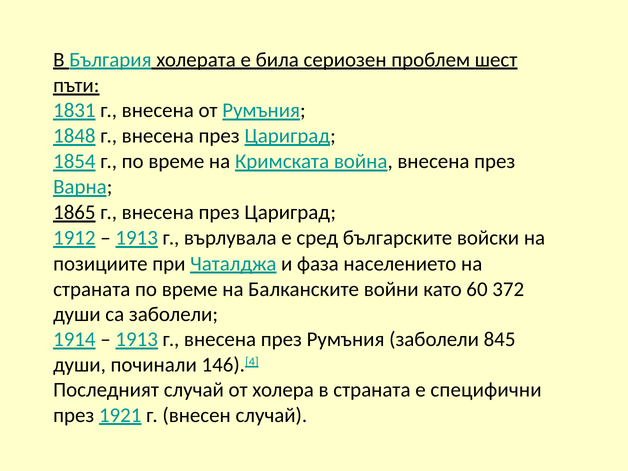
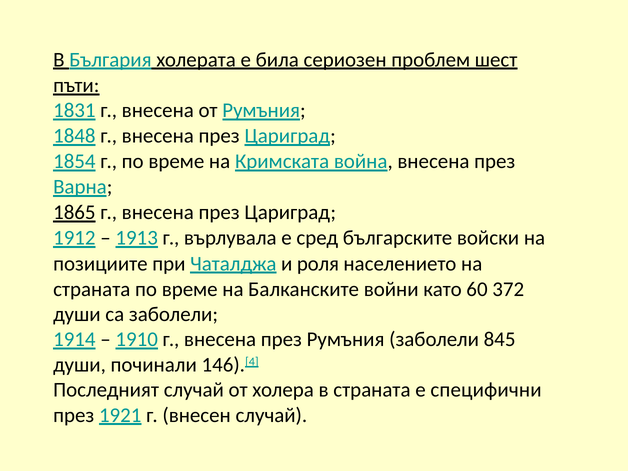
фаза: фаза -> роля
1913 at (137, 339): 1913 -> 1910
